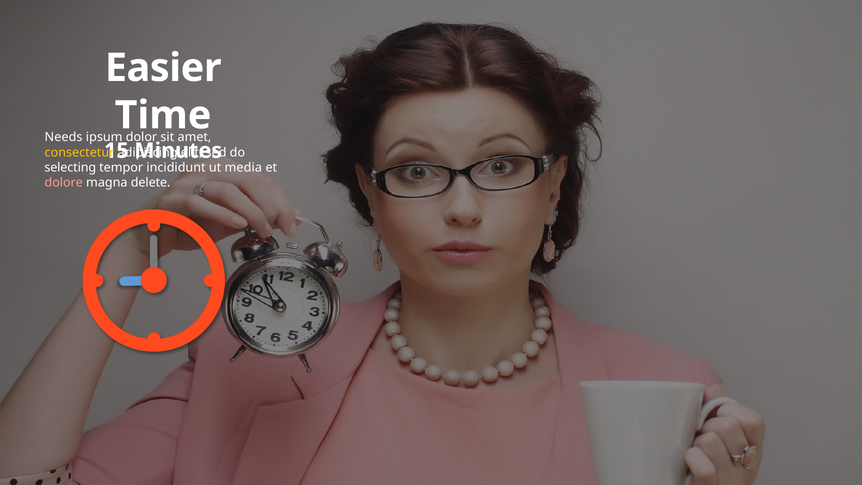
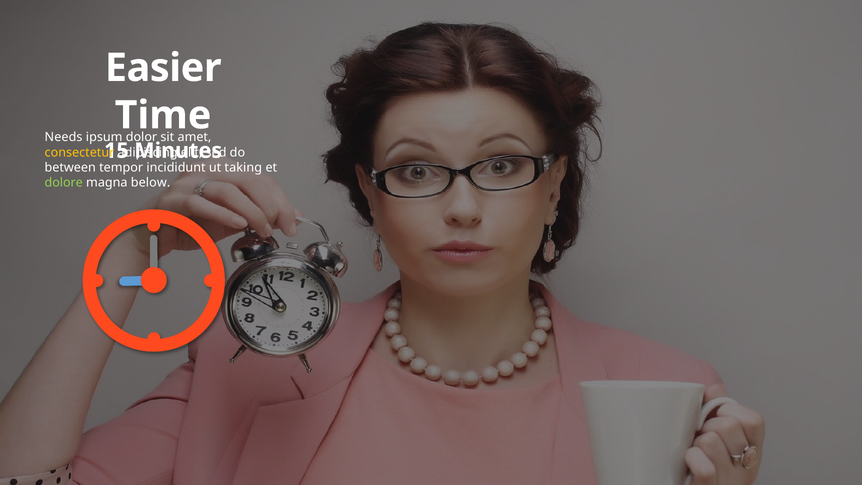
selecting: selecting -> between
media: media -> taking
dolore colour: pink -> light green
delete: delete -> below
